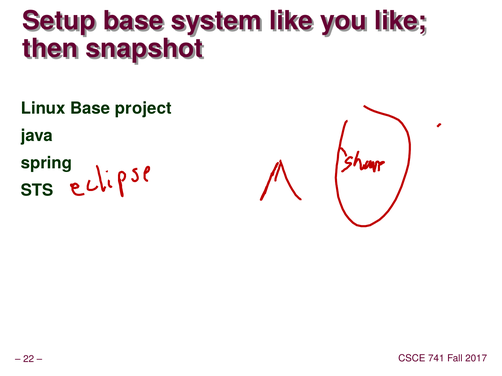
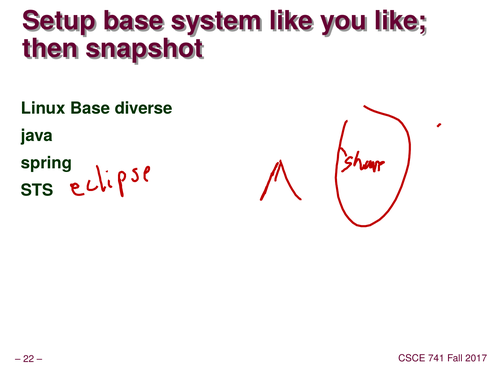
project: project -> diverse
